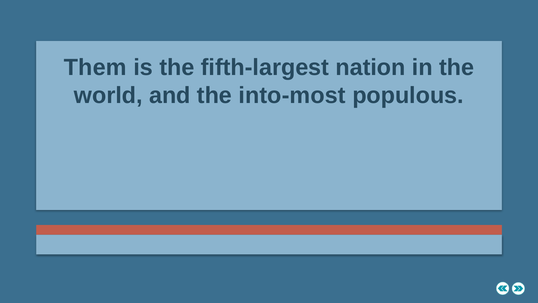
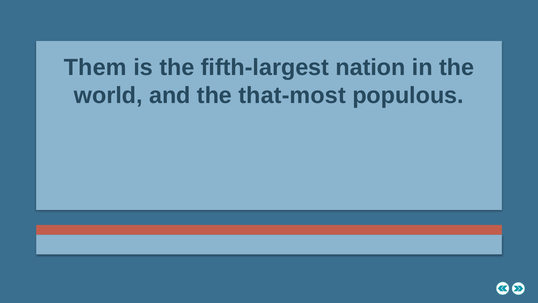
into-most: into-most -> that-most
